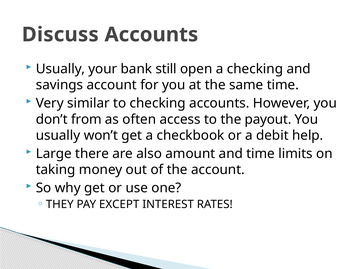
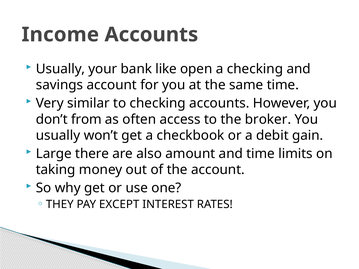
Discuss: Discuss -> Income
still: still -> like
payout: payout -> broker
help: help -> gain
